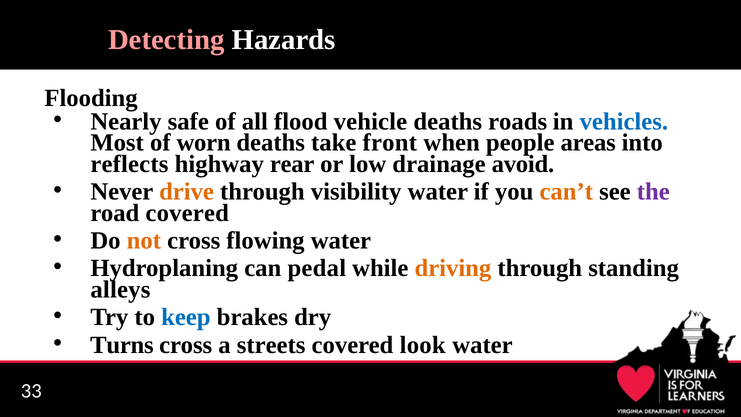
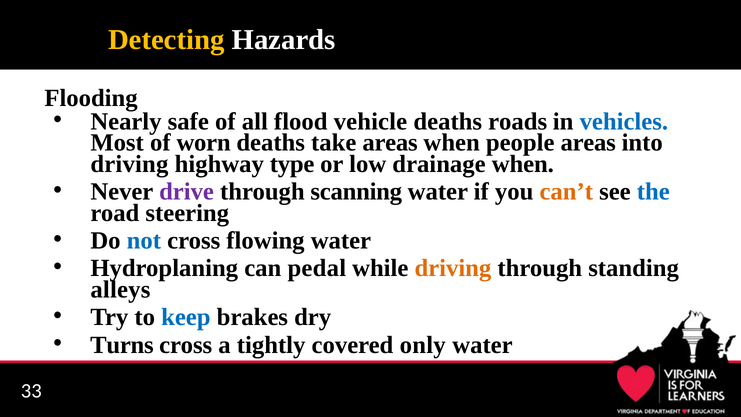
Detecting colour: pink -> yellow
take front: front -> areas
reflects at (129, 164): reflects -> driving
rear: rear -> type
drainage avoid: avoid -> when
drive colour: orange -> purple
visibility: visibility -> scanning
the colour: purple -> blue
road covered: covered -> steering
not colour: orange -> blue
streets: streets -> tightly
look: look -> only
